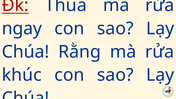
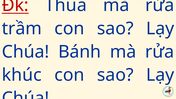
ngay: ngay -> trầm
Rằng: Rằng -> Bánh
